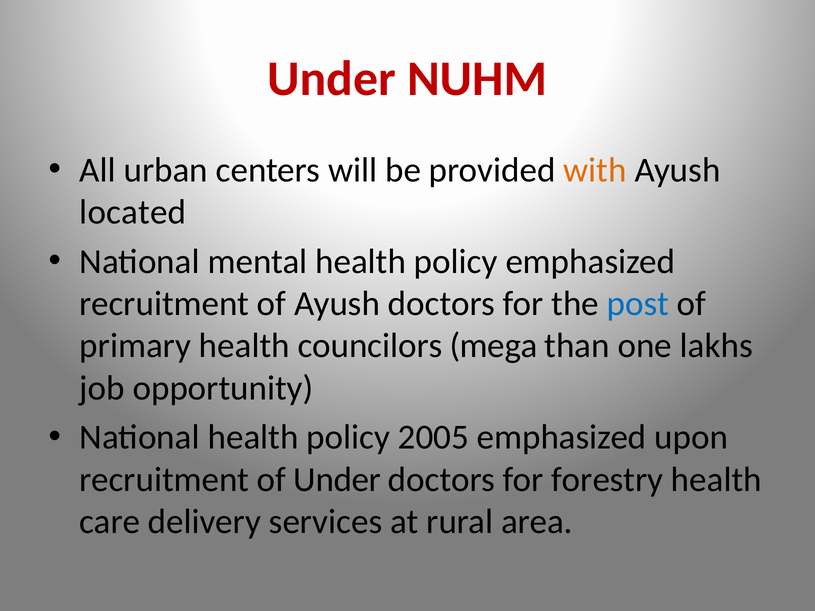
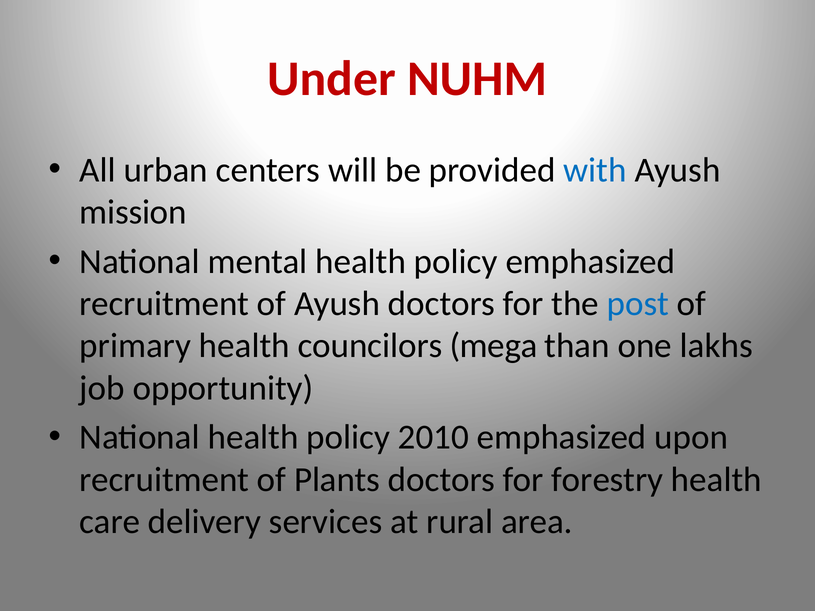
with colour: orange -> blue
located: located -> mission
2005: 2005 -> 2010
of Under: Under -> Plants
